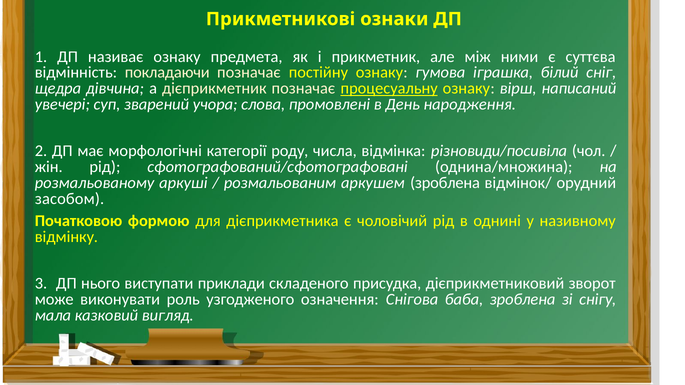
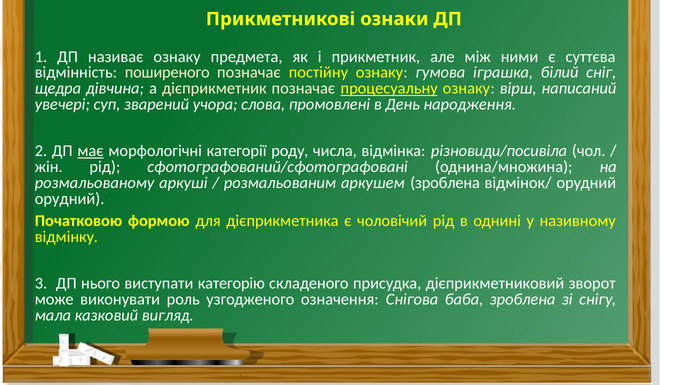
покладаючи: покладаючи -> поширеного
має underline: none -> present
засобом at (70, 199): засобом -> орудний
приклади: приклади -> категорію
